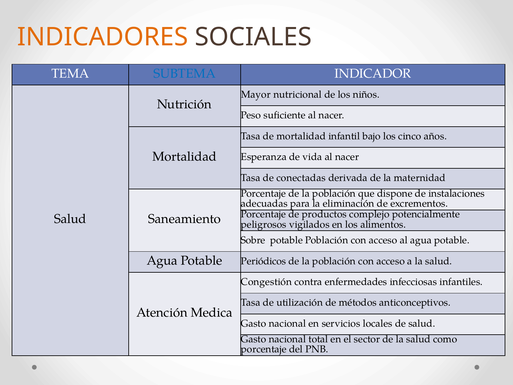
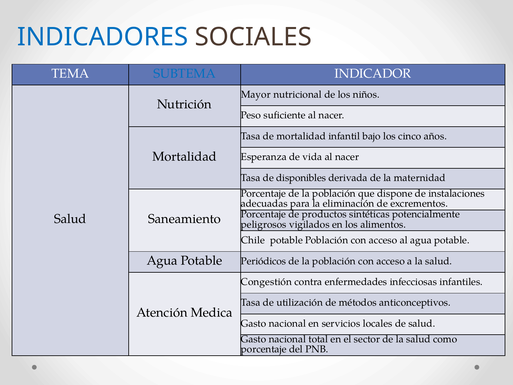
INDICADORES colour: orange -> blue
conectadas: conectadas -> disponibles
complejo: complejo -> sintéticas
Sobre: Sobre -> Chile
